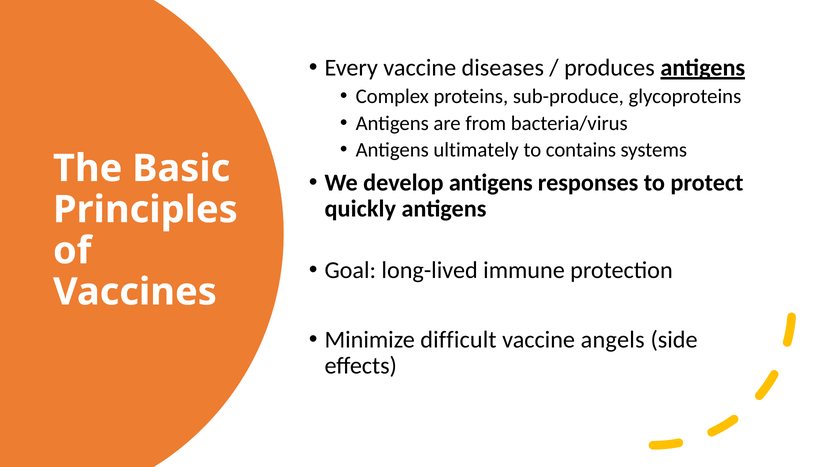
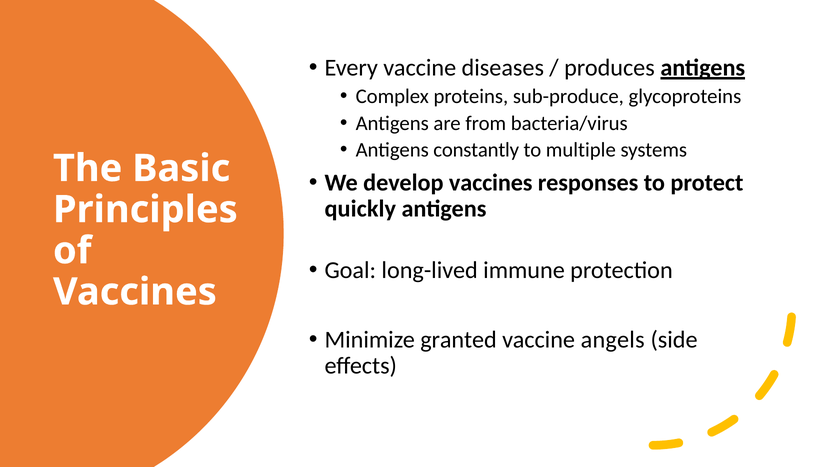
ultimately: ultimately -> constantly
contains: contains -> multiple
develop antigens: antigens -> vaccines
difficult: difficult -> granted
